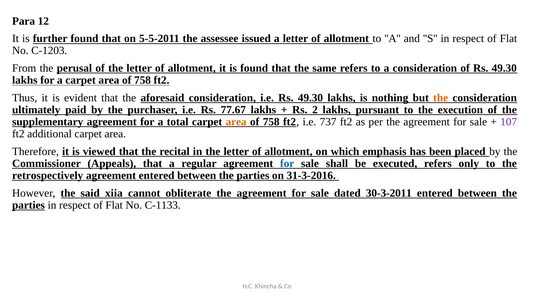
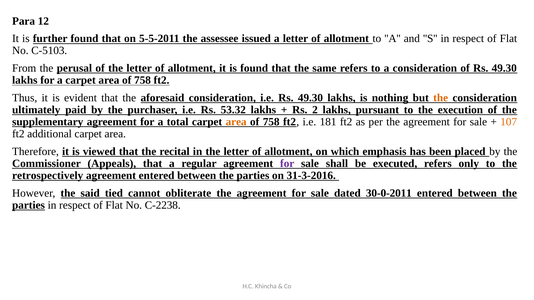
C-1203: C-1203 -> C-5103
77.67: 77.67 -> 53.32
737: 737 -> 181
107 colour: purple -> orange
for at (287, 164) colour: blue -> purple
xiia: xiia -> tied
30-3-2011: 30-3-2011 -> 30-0-2011
C-1133: C-1133 -> C-2238
